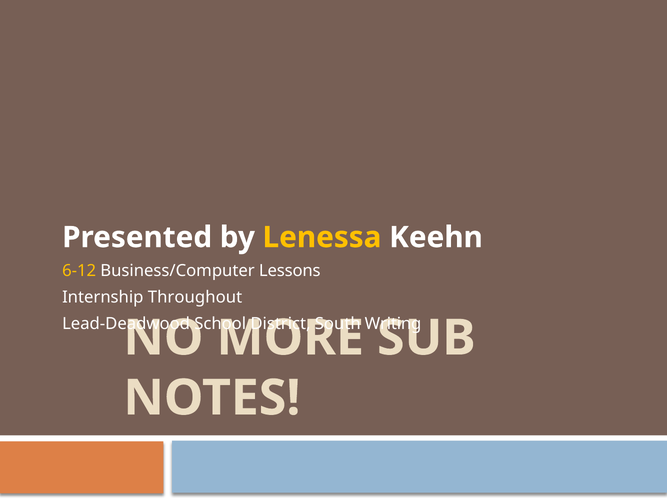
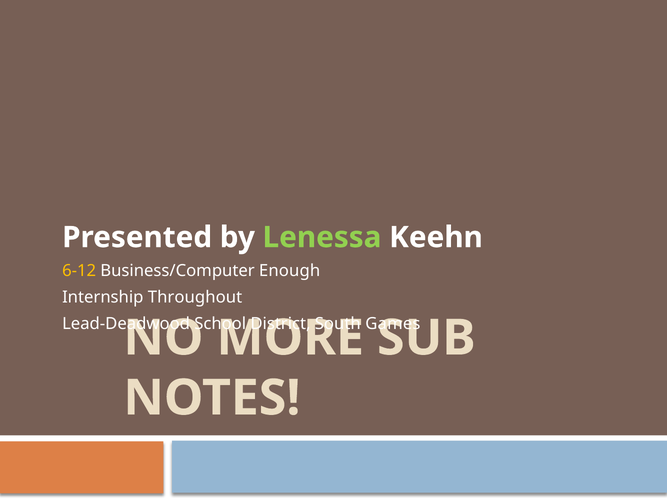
Lenessa colour: yellow -> light green
Lessons: Lessons -> Enough
Writing: Writing -> Games
